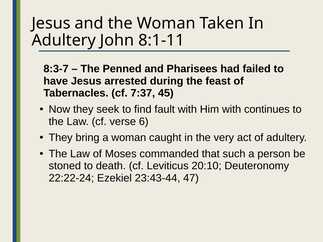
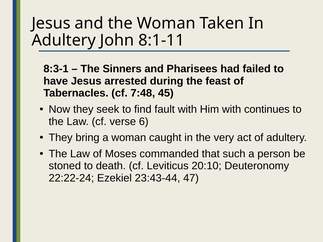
8:3-7: 8:3-7 -> 8:3-1
Penned: Penned -> Sinners
7:37: 7:37 -> 7:48
